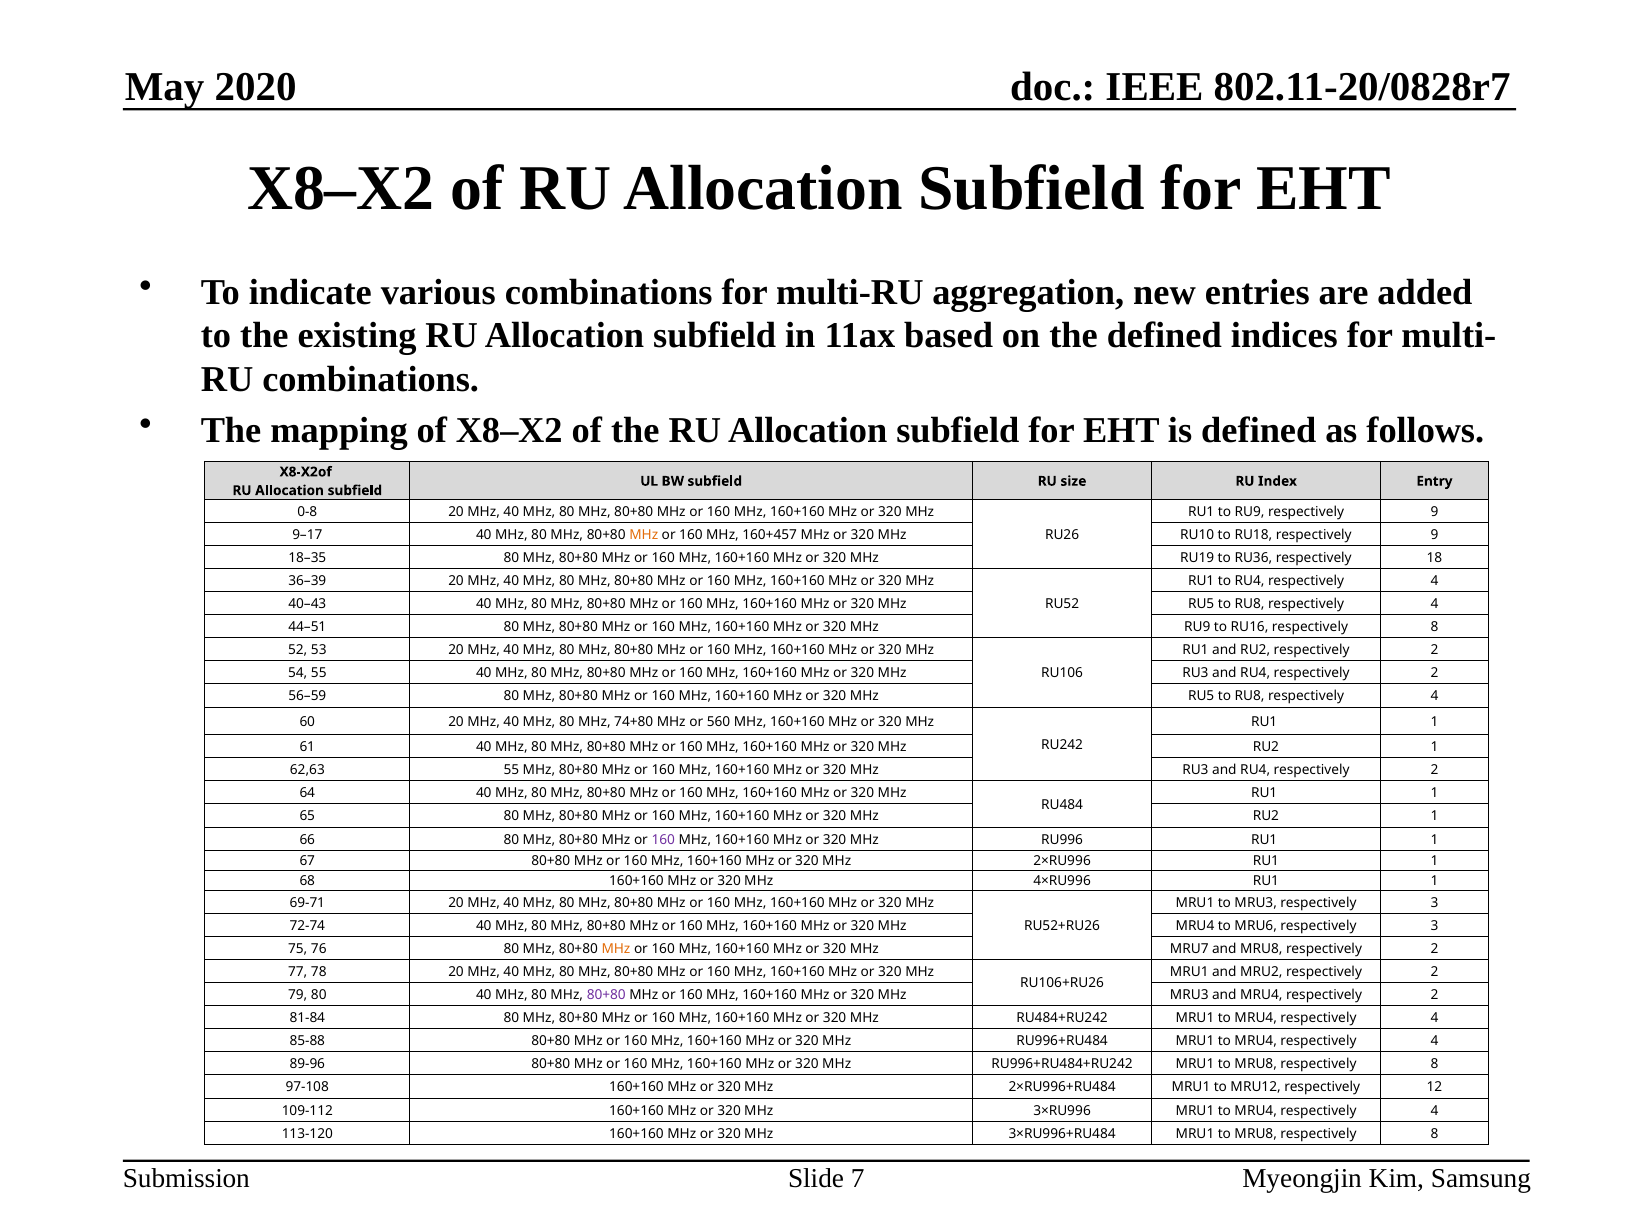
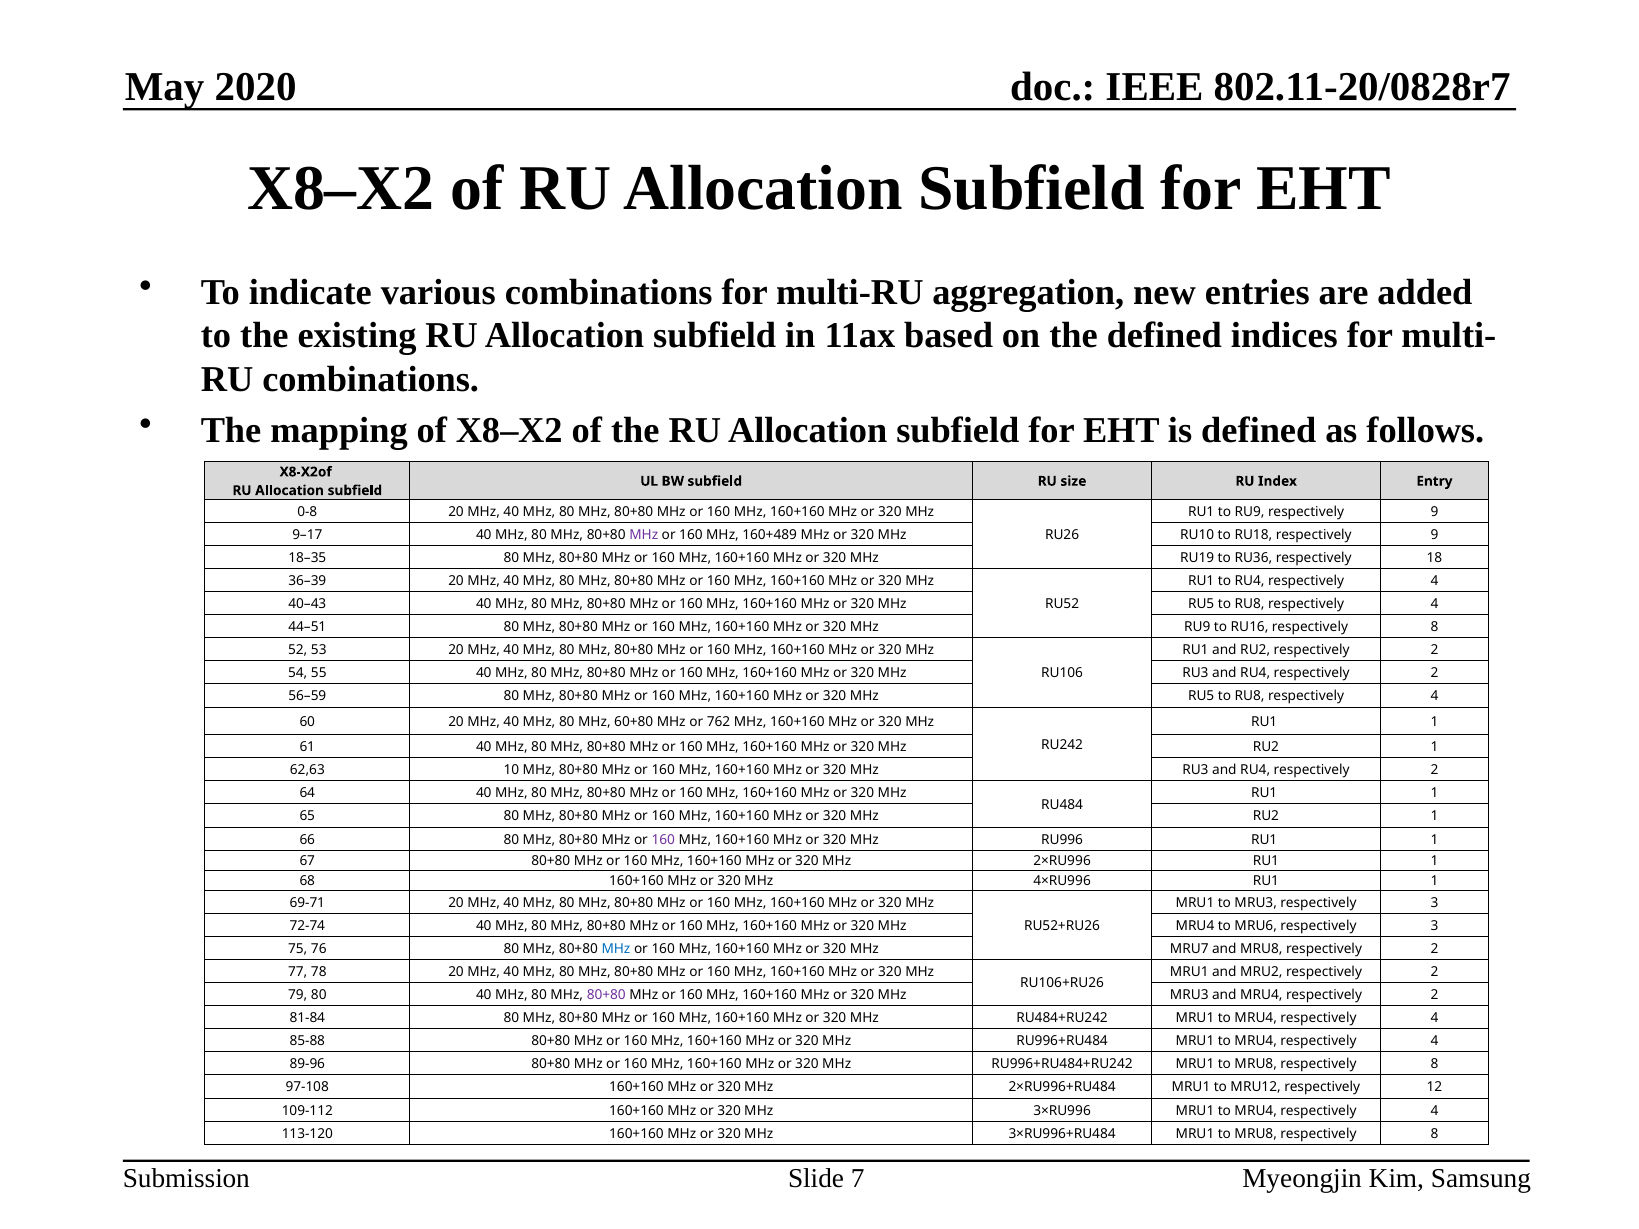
MHz at (644, 535) colour: orange -> purple
160+457: 160+457 -> 160+489
74+80: 74+80 -> 60+80
560: 560 -> 762
62,63 55: 55 -> 10
MHz at (616, 949) colour: orange -> blue
